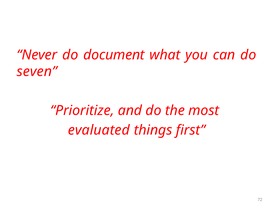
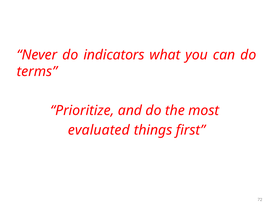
document: document -> indicators
seven: seven -> terms
